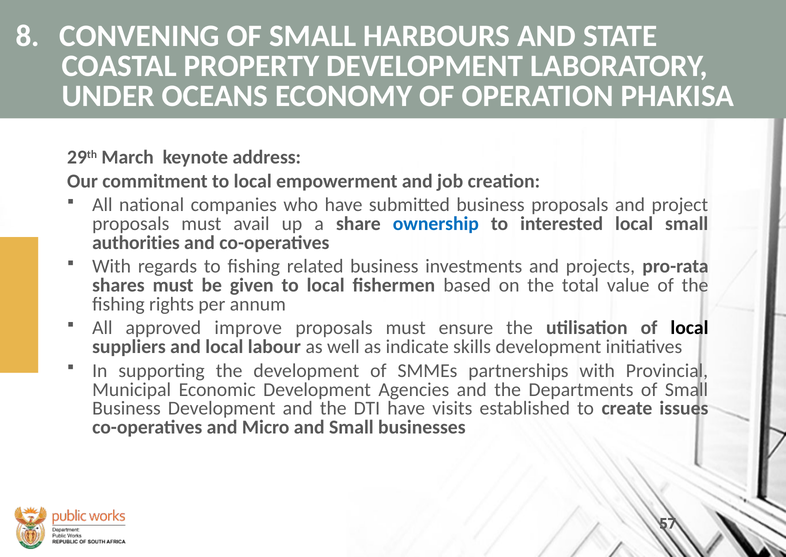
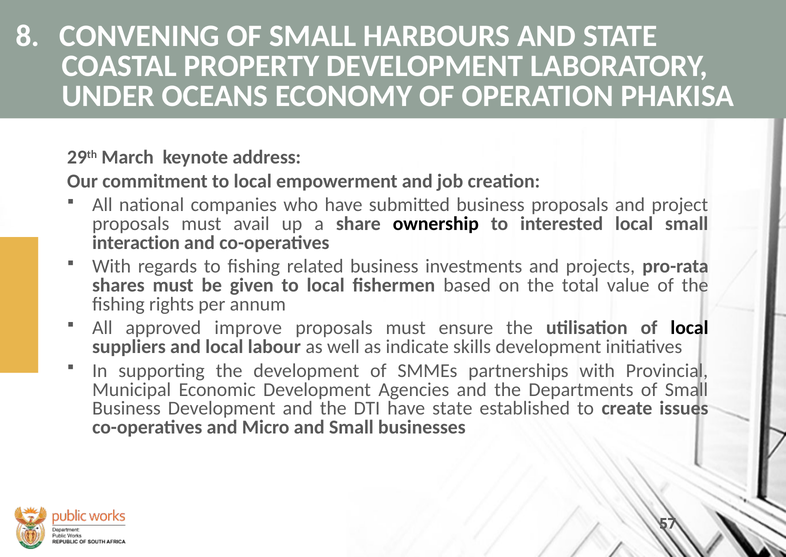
ownership colour: blue -> black
authorities: authorities -> interaction
have visits: visits -> state
